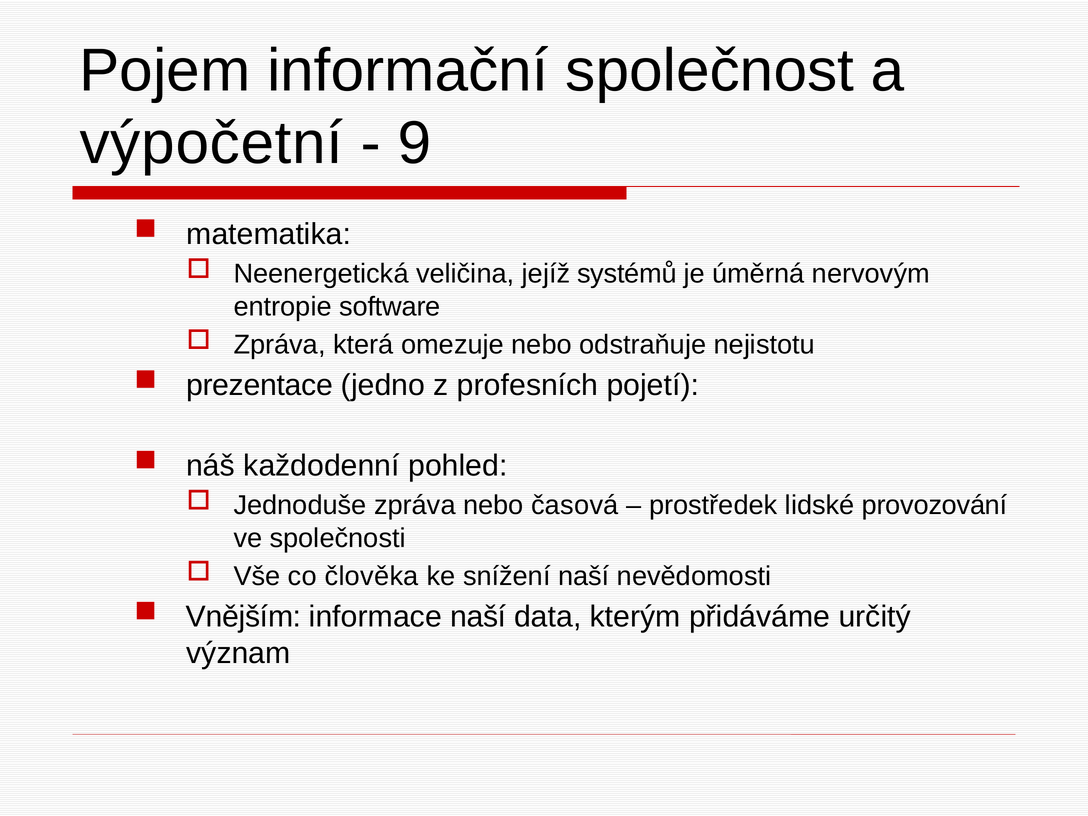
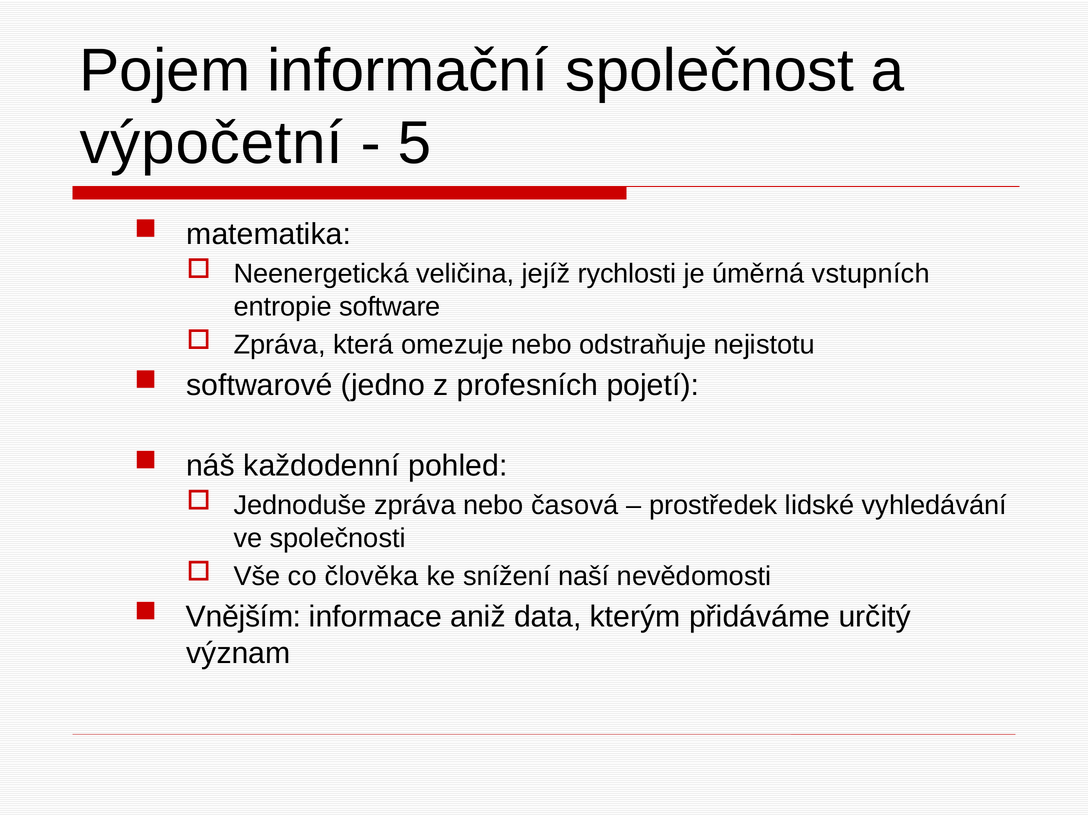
9: 9 -> 5
systémů: systémů -> rychlosti
nervovým: nervovým -> vstupních
prezentace: prezentace -> softwarové
provozování: provozování -> vyhledávání
informace naší: naší -> aniž
